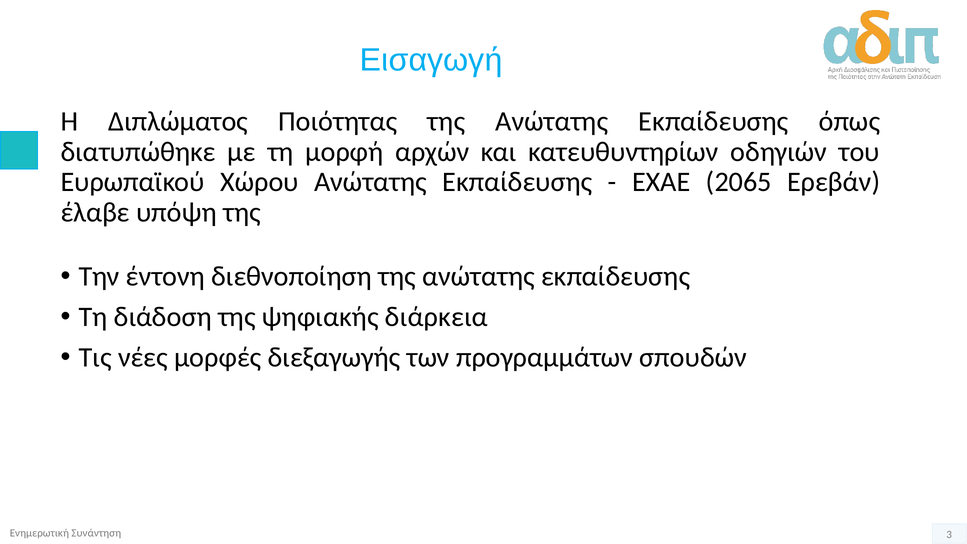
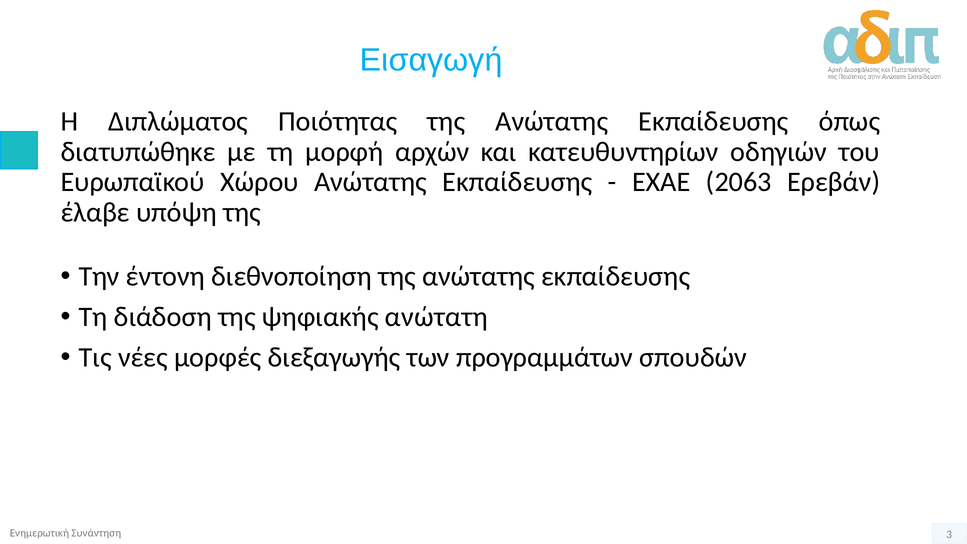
2065: 2065 -> 2063
διάρκεια: διάρκεια -> ανώτατη
